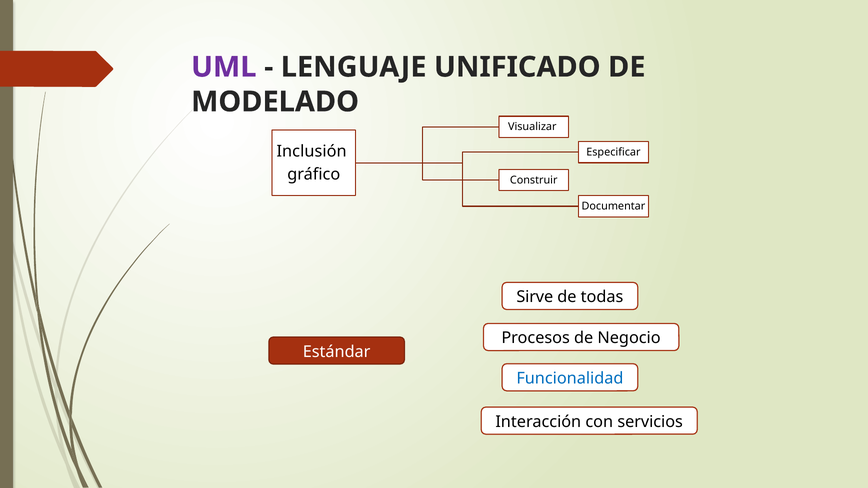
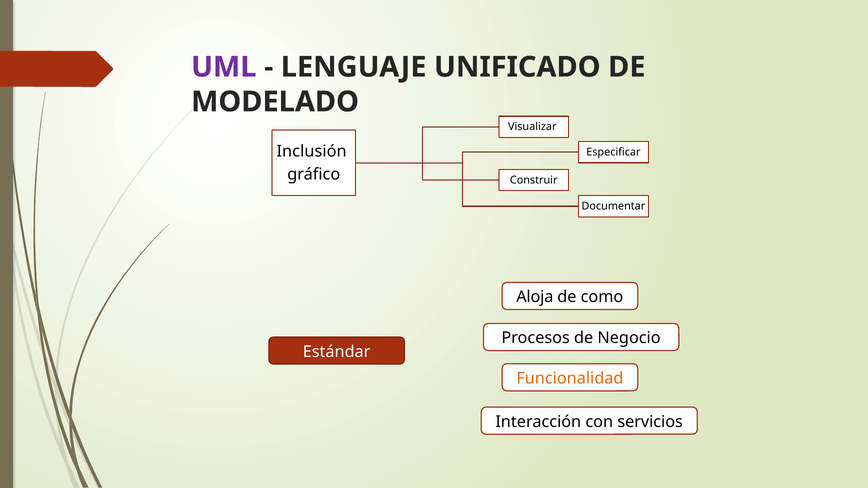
Sirve: Sirve -> Aloja
todas: todas -> como
Funcionalidad colour: blue -> orange
